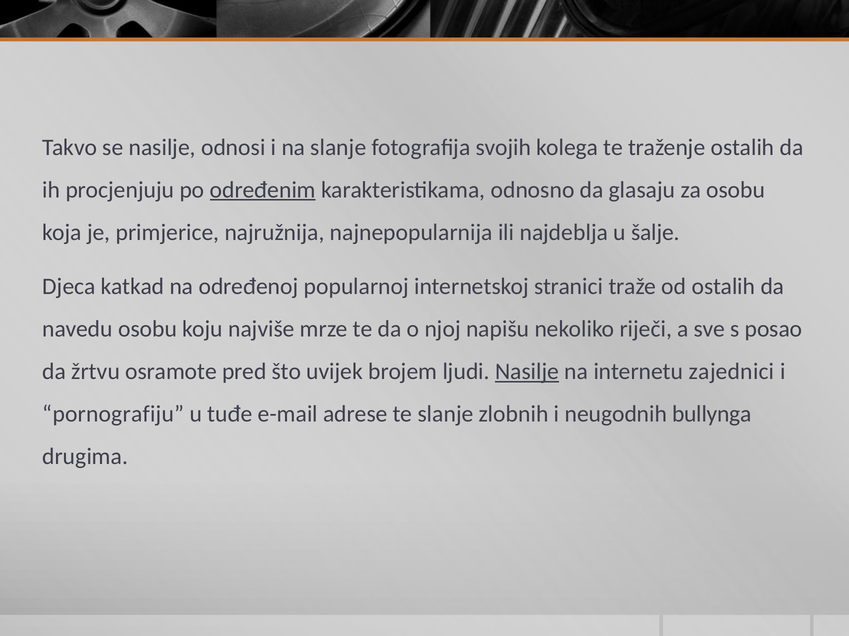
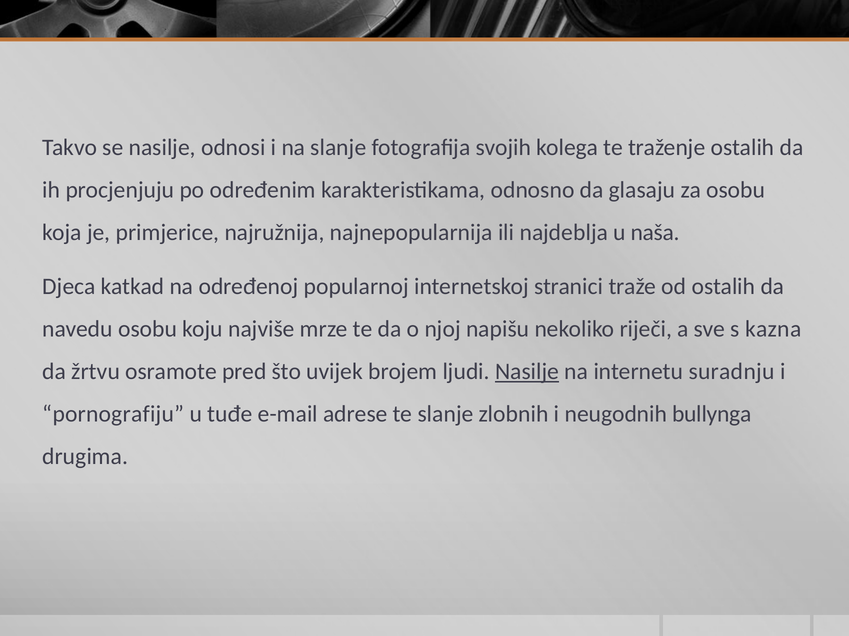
određenim underline: present -> none
šalje: šalje -> naša
posao: posao -> kazna
zajednici: zajednici -> suradnju
